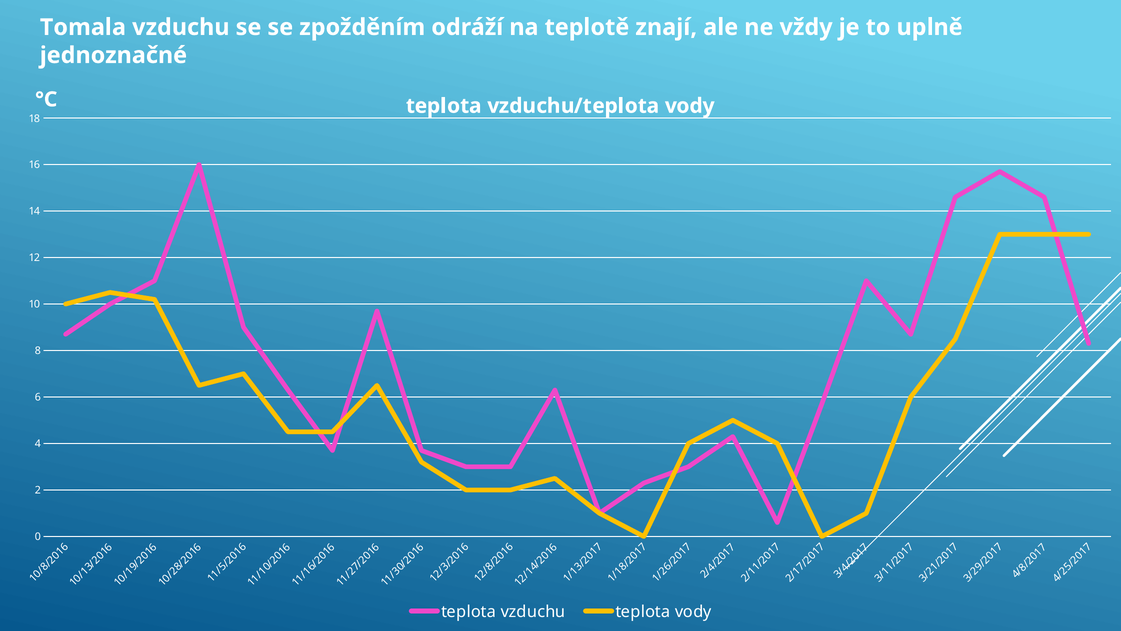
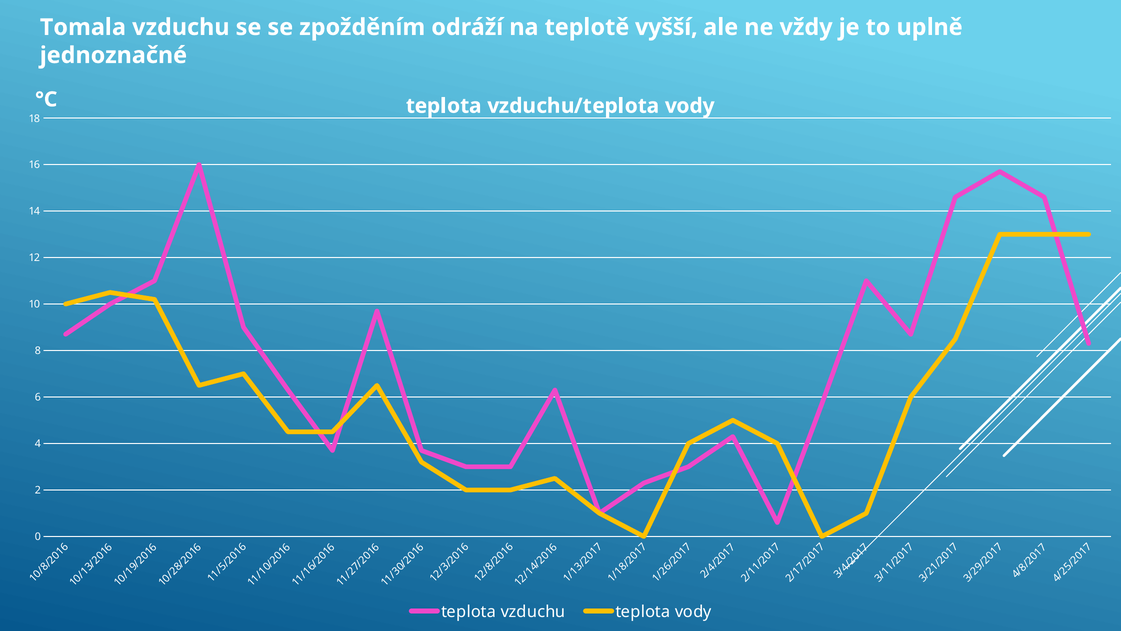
znají: znají -> vyšší
